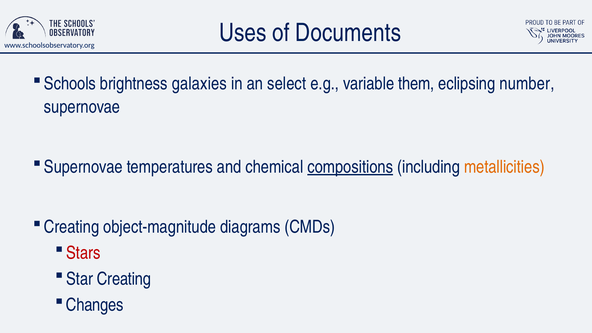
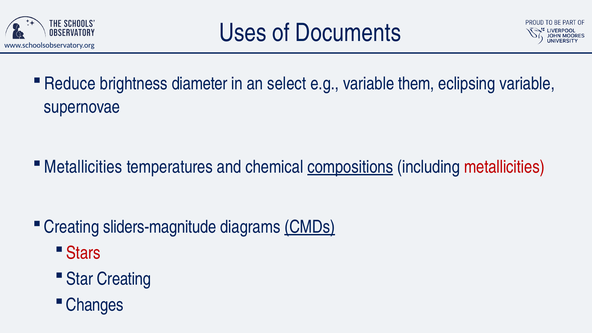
Schools: Schools -> Reduce
galaxies: galaxies -> diameter
eclipsing number: number -> variable
Supernovae at (83, 167): Supernovae -> Metallicities
metallicities at (504, 167) colour: orange -> red
object-magnitude: object-magnitude -> sliders-magnitude
CMDs underline: none -> present
